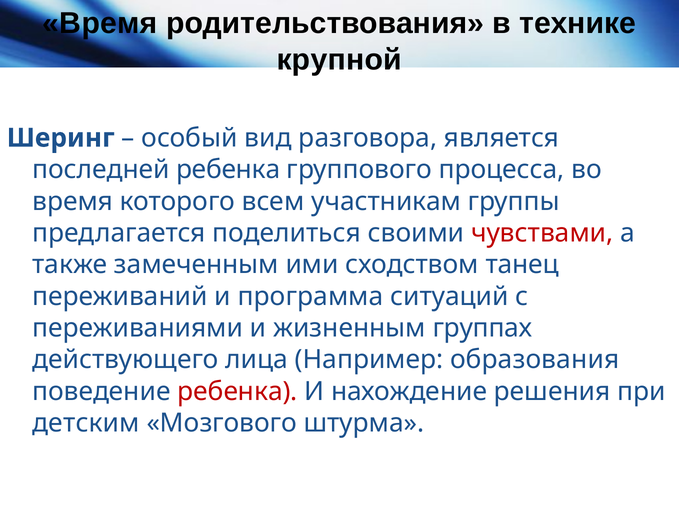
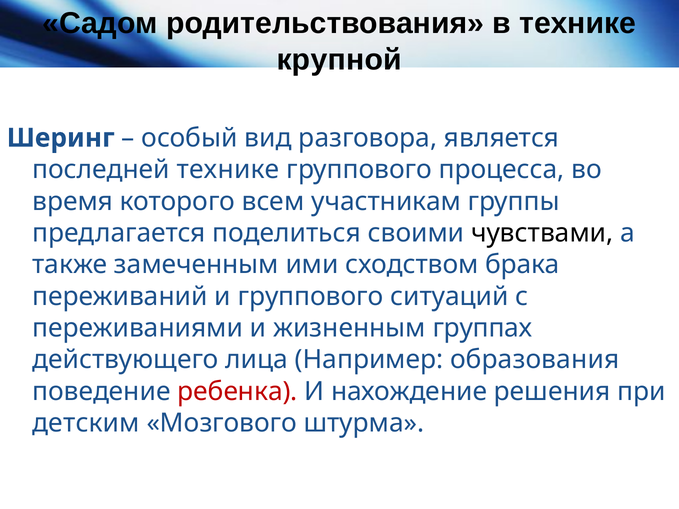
Время at (100, 23): Время -> Садом
последней ребенка: ребенка -> технике
чувствами colour: red -> black
танец: танец -> брака
и программа: программа -> группового
